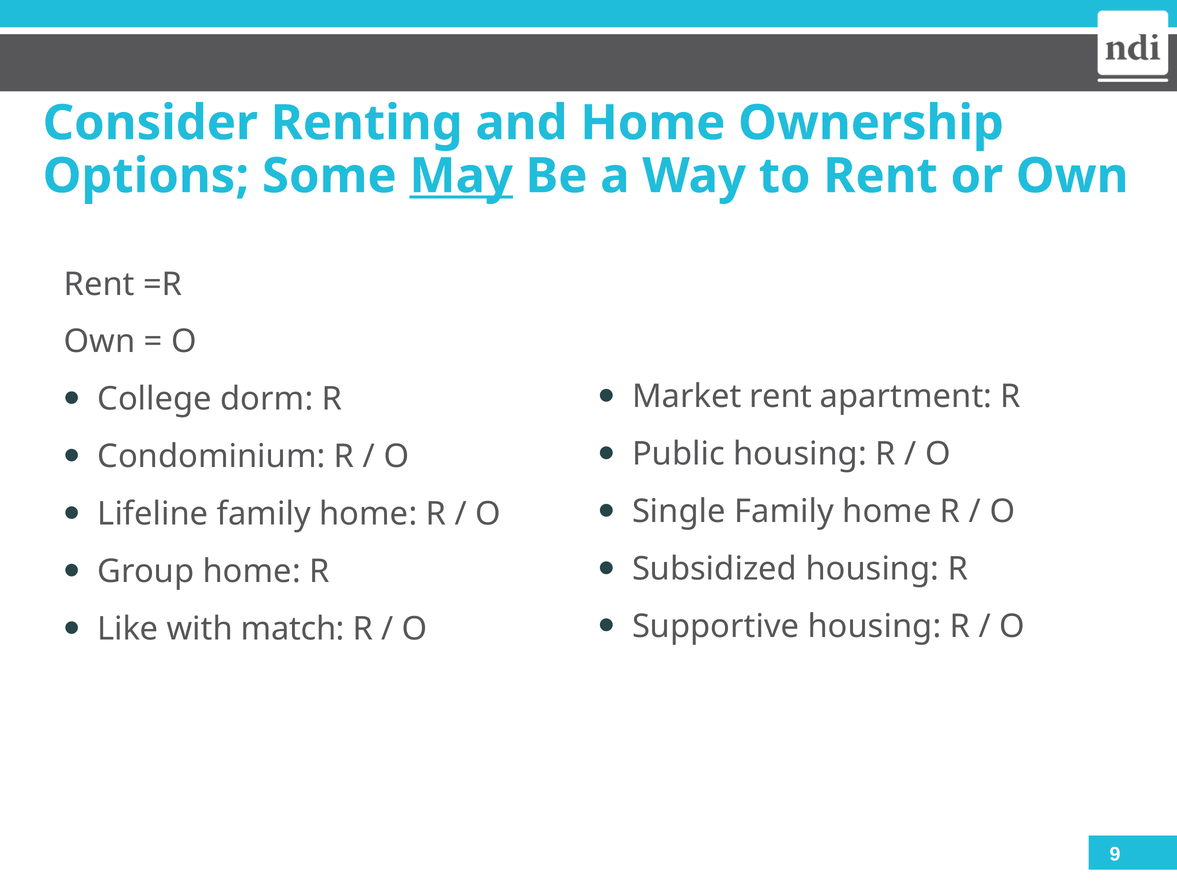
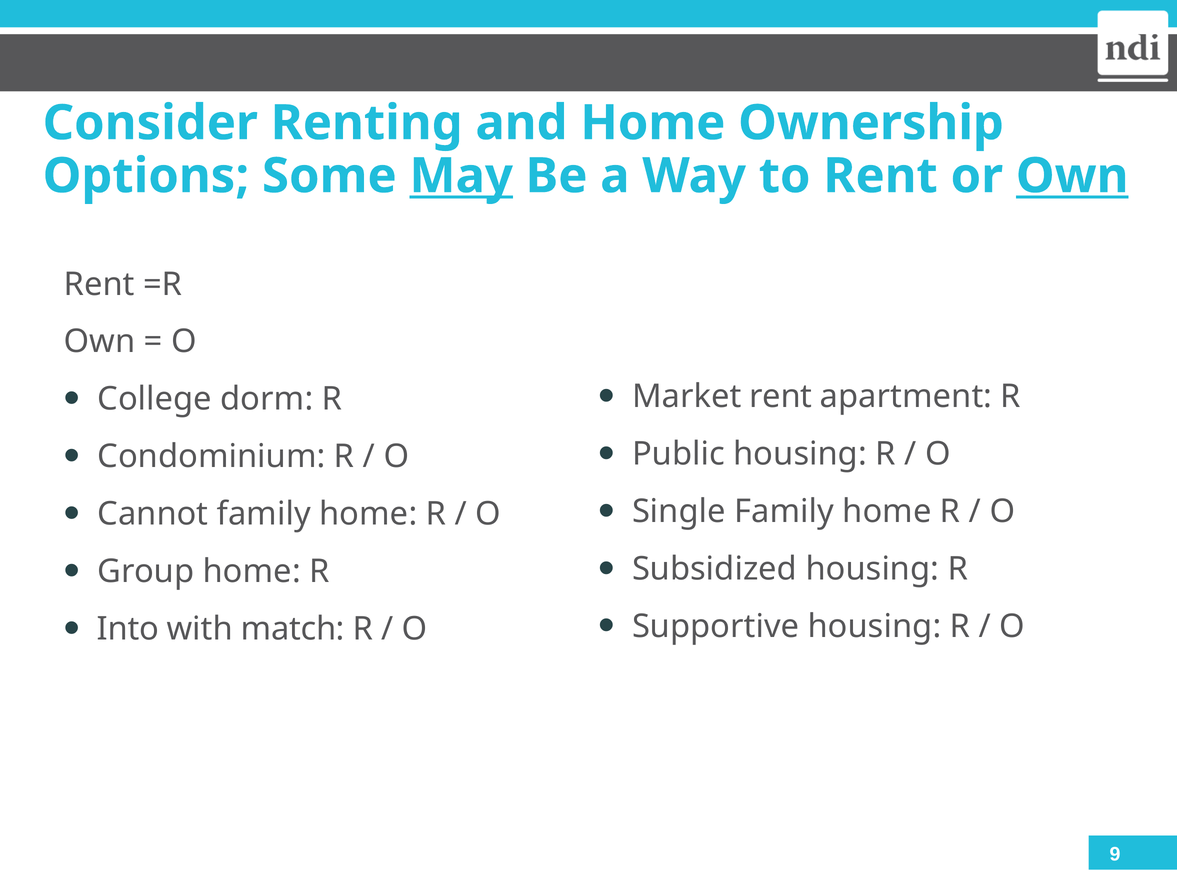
Own at (1072, 176) underline: none -> present
Lifeline: Lifeline -> Cannot
Like: Like -> Into
